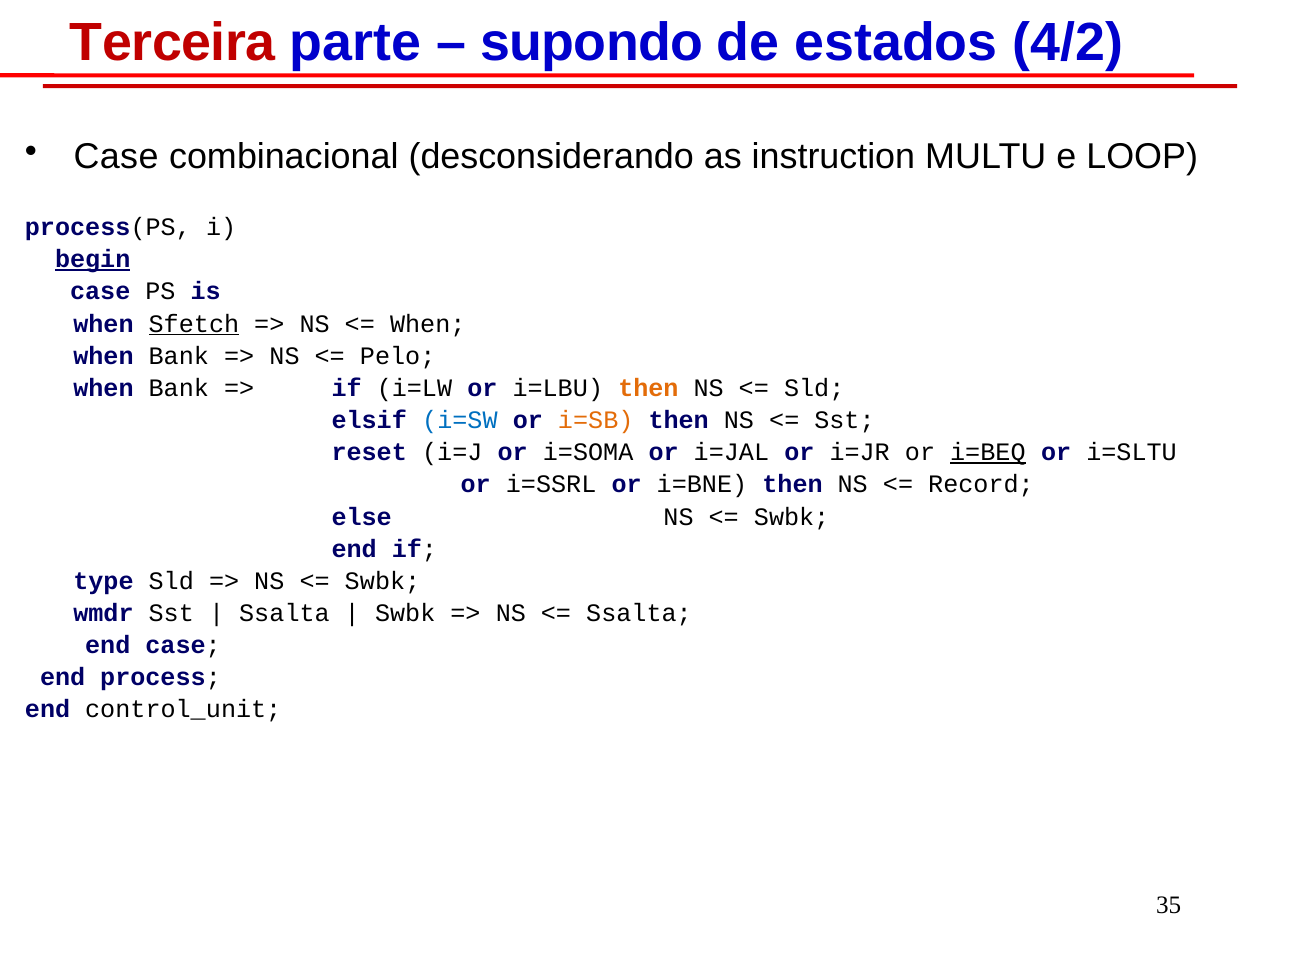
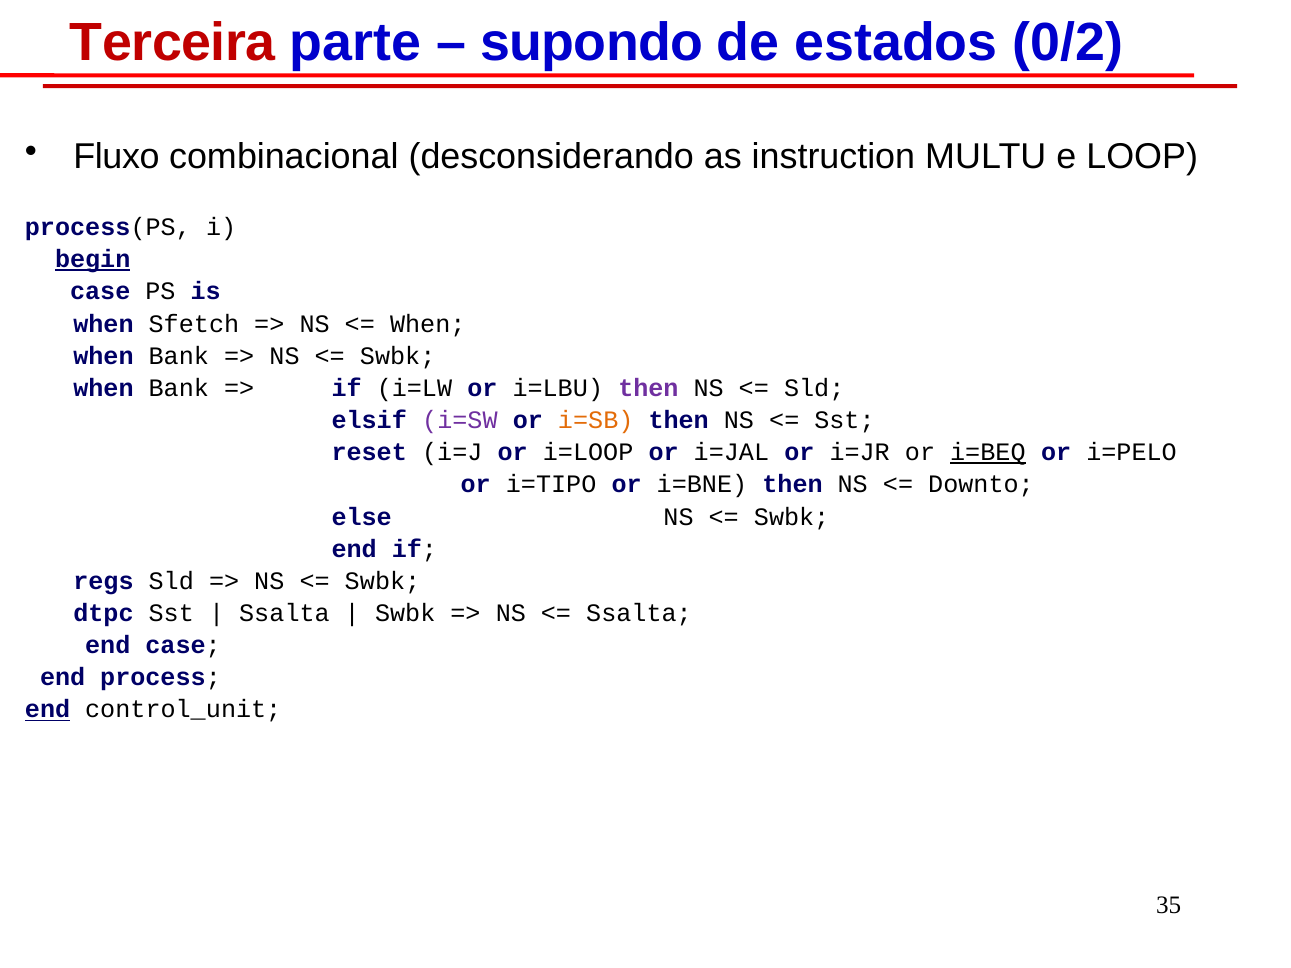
4/2: 4/2 -> 0/2
Case at (116, 157): Case -> Fluxo
Sfetch underline: present -> none
Pelo at (398, 356): Pelo -> Swbk
then at (648, 388) colour: orange -> purple
i=SW colour: blue -> purple
i=SOMA: i=SOMA -> i=LOOP
i=SLTU: i=SLTU -> i=PELO
i=SSRL: i=SSRL -> i=TIPO
Record: Record -> Downto
type: type -> regs
wmdr: wmdr -> dtpc
end at (48, 710) underline: none -> present
